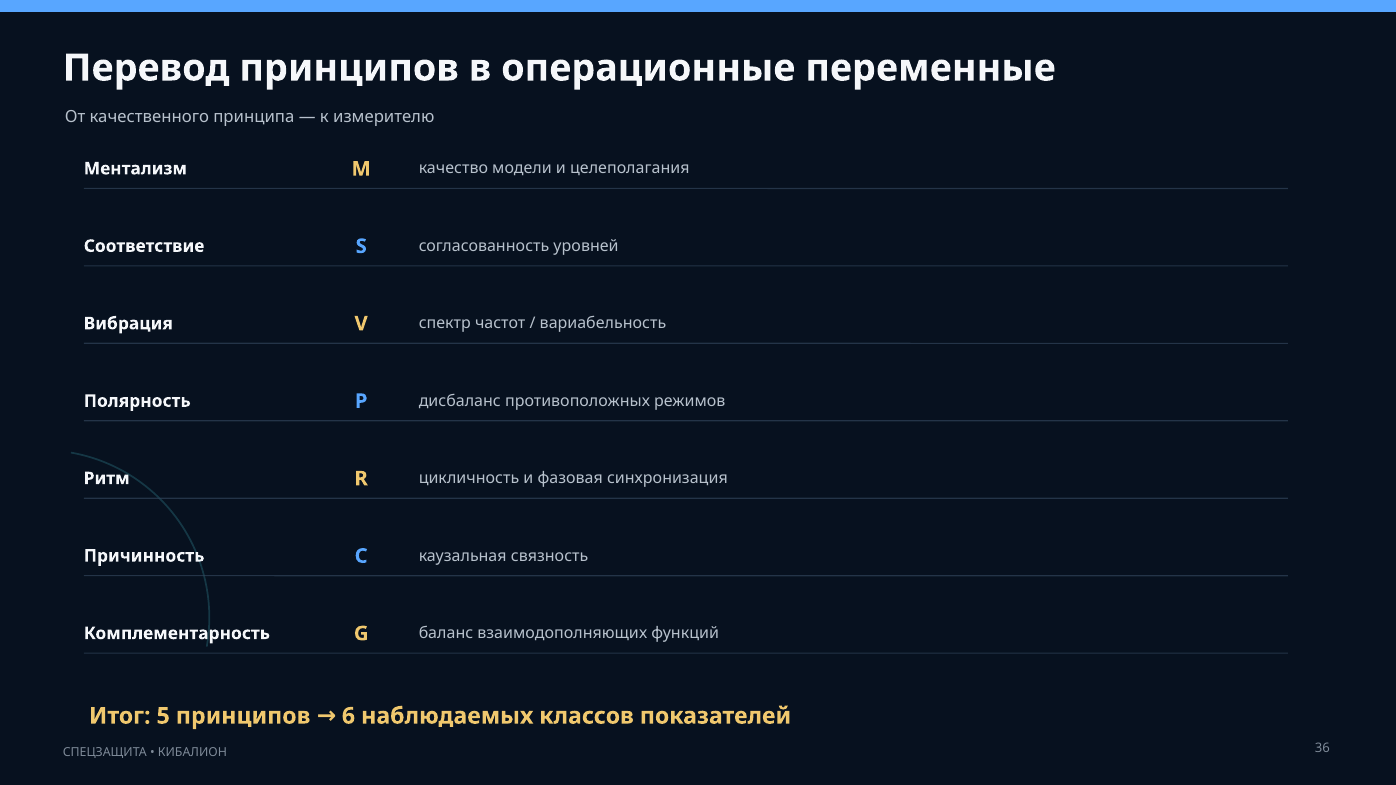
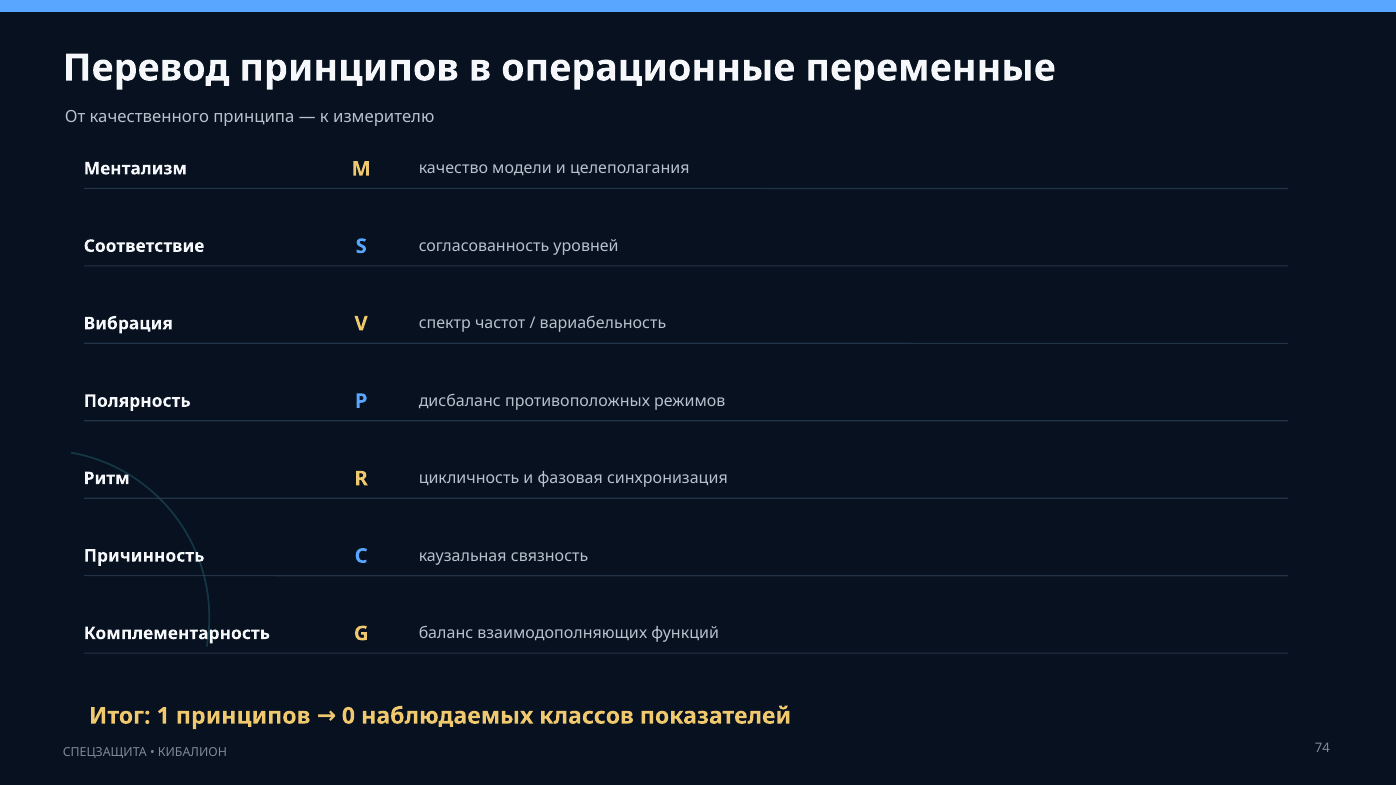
5: 5 -> 1
6: 6 -> 0
36: 36 -> 74
